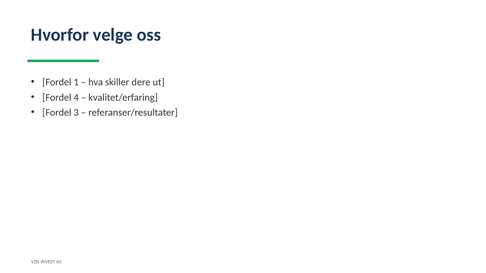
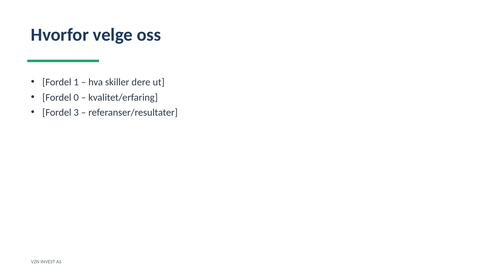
4: 4 -> 0
